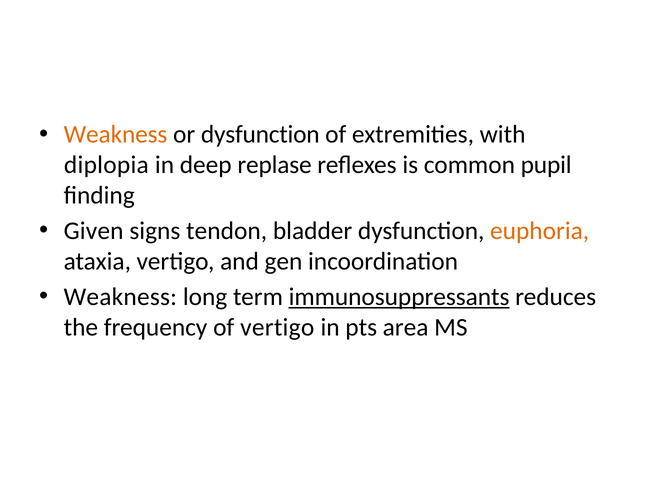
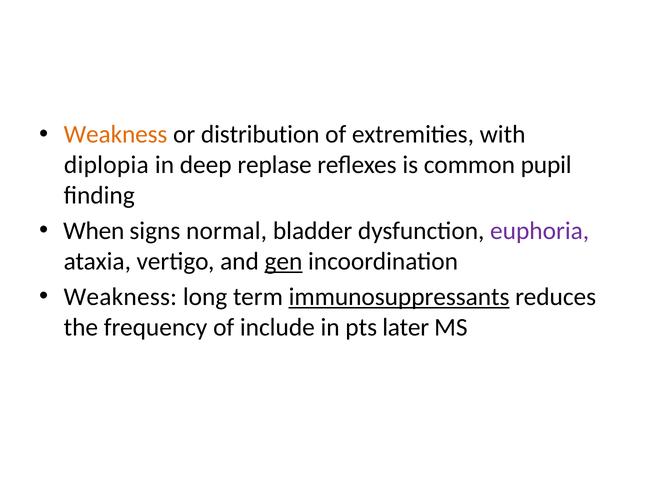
or dysfunction: dysfunction -> distribution
Given: Given -> When
tendon: tendon -> normal
euphoria colour: orange -> purple
gen underline: none -> present
of vertigo: vertigo -> include
area: area -> later
